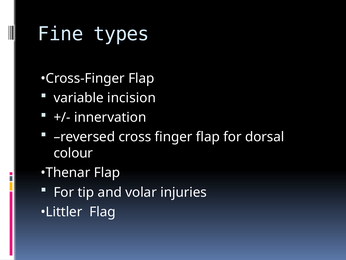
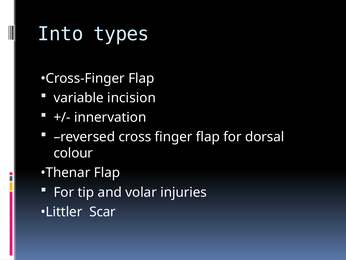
Fine: Fine -> Into
Flag: Flag -> Scar
